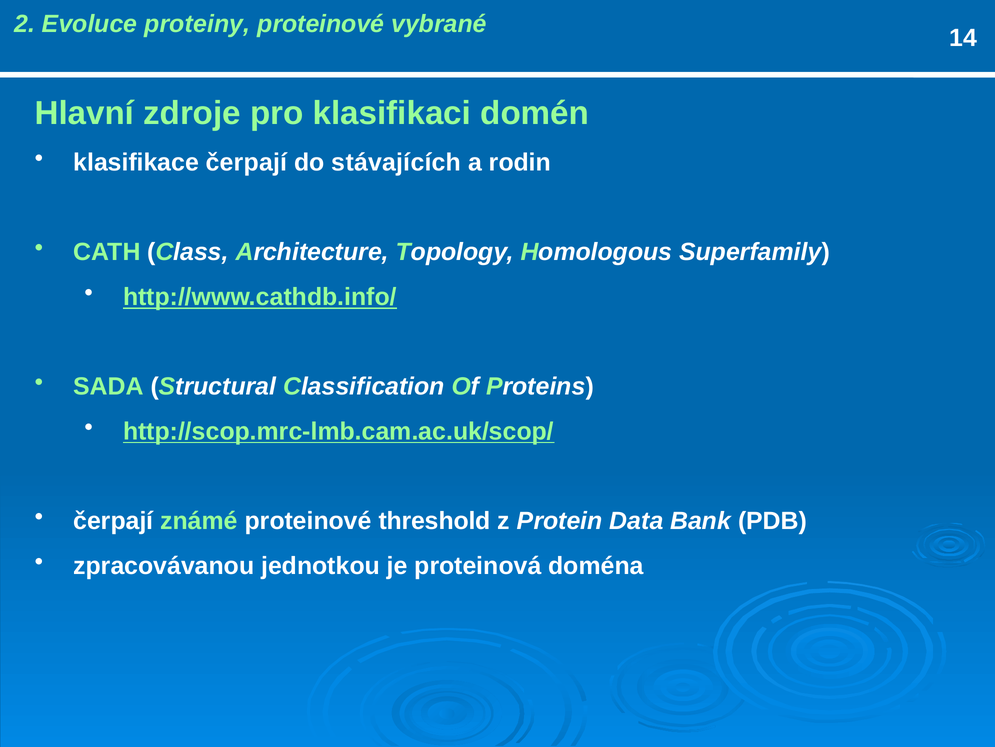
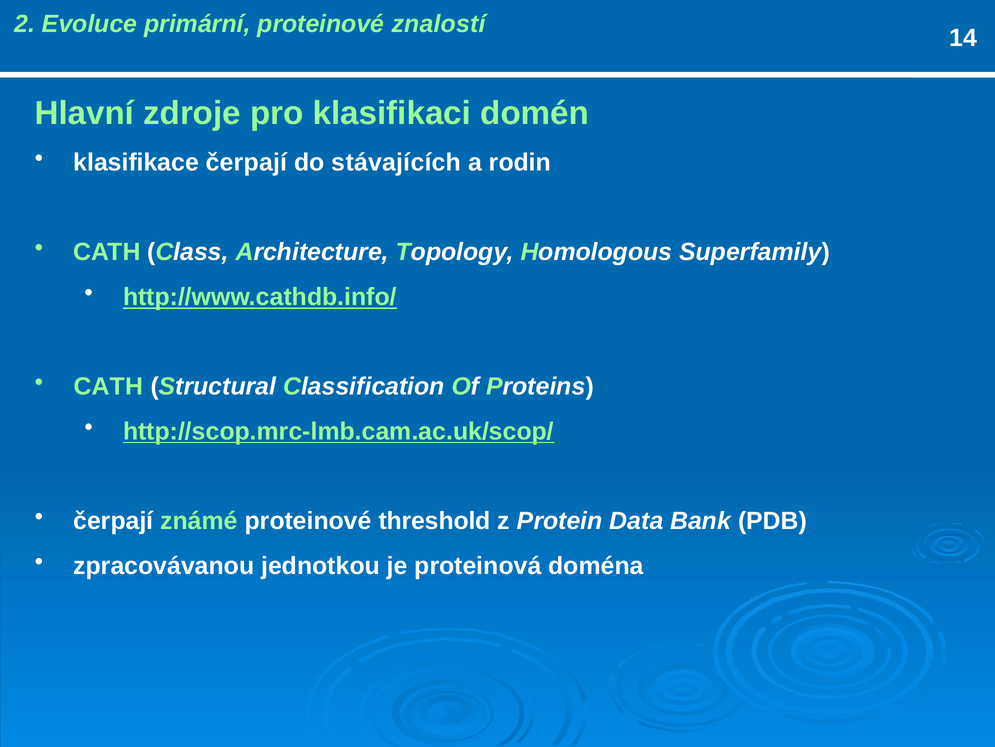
proteiny: proteiny -> primární
vybrané: vybrané -> znalostí
SADA at (109, 386): SADA -> CATH
